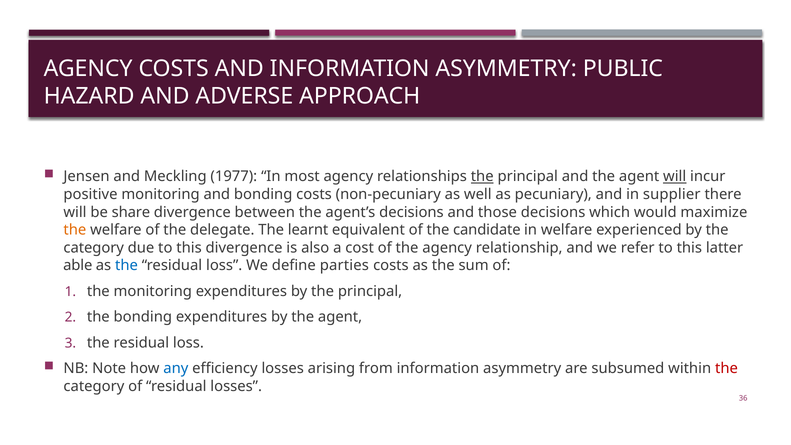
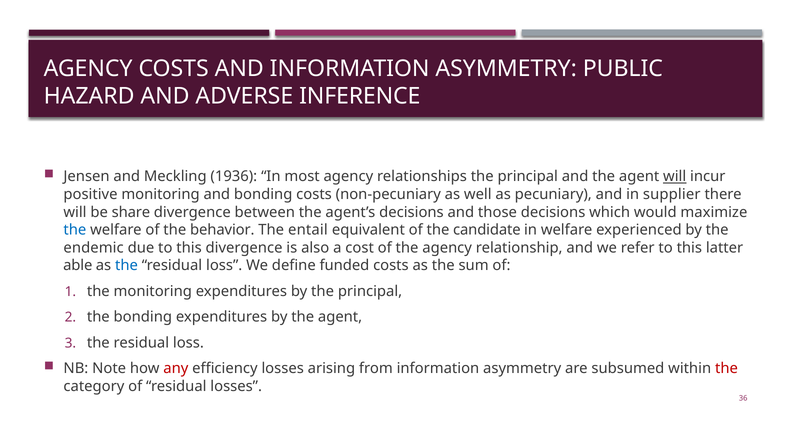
APPROACH: APPROACH -> INFERENCE
1977: 1977 -> 1936
the at (482, 177) underline: present -> none
the at (75, 230) colour: orange -> blue
delegate: delegate -> behavior
learnt: learnt -> entail
category at (94, 248): category -> endemic
parties: parties -> funded
any colour: blue -> red
